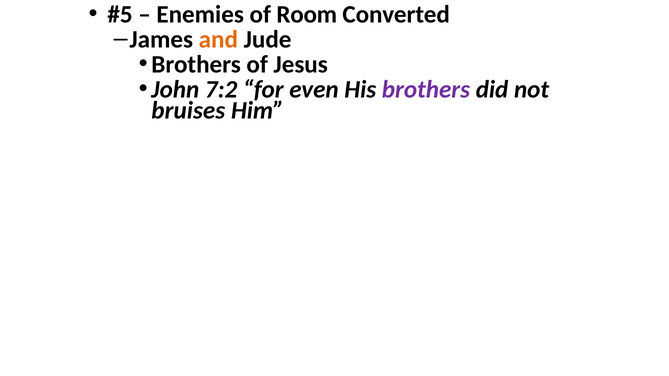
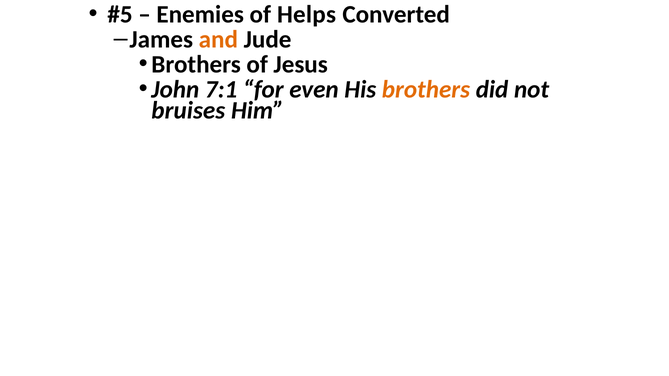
Room: Room -> Helps
7:2: 7:2 -> 7:1
brothers at (426, 90) colour: purple -> orange
